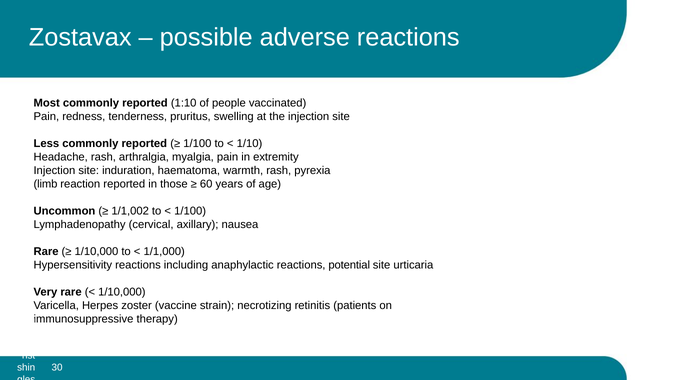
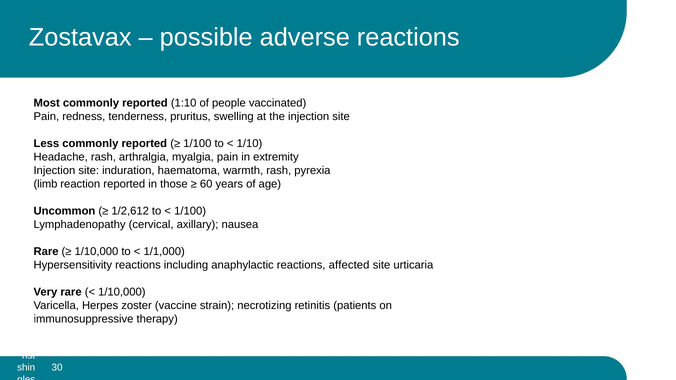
1/1,002: 1/1,002 -> 1/2,612
potential: potential -> affected
